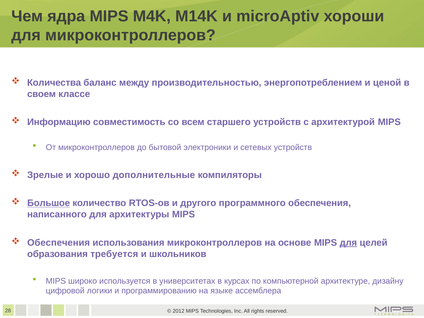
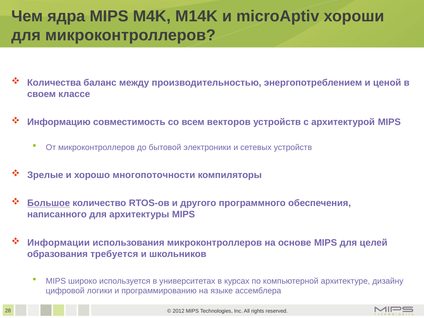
старшего: старшего -> векторов
дополнительные: дополнительные -> многопоточности
Обеспечения at (59, 243): Обеспечения -> Информации
для at (348, 243) underline: present -> none
